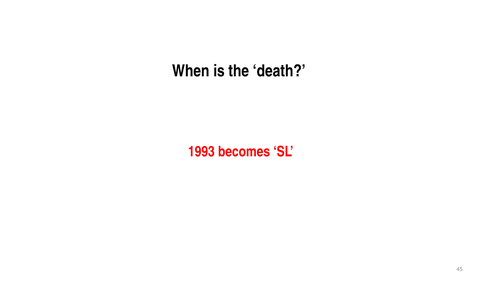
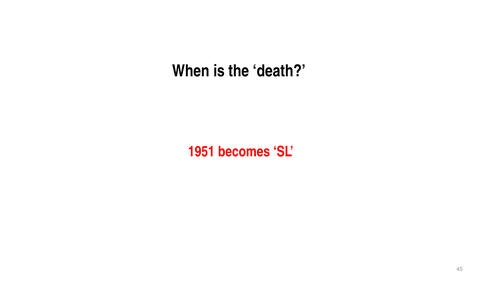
1993: 1993 -> 1951
